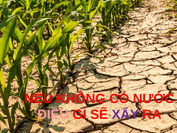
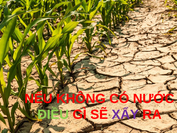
ĐIỀU colour: pink -> light green
